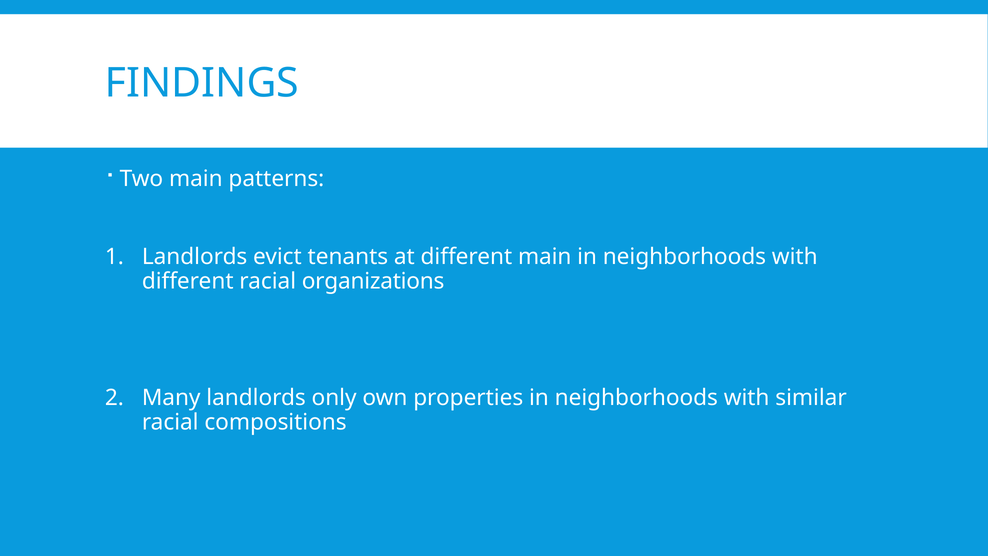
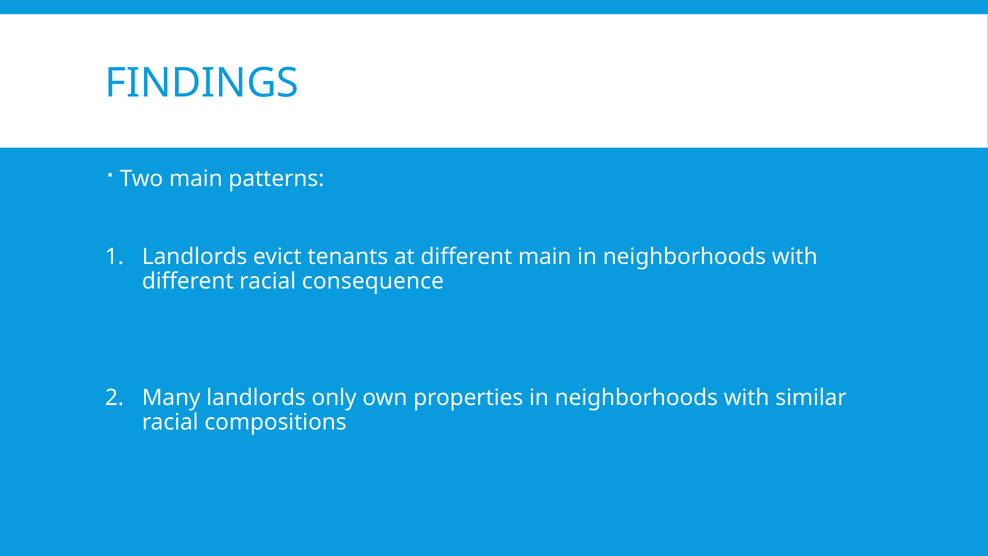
organizations: organizations -> consequence
